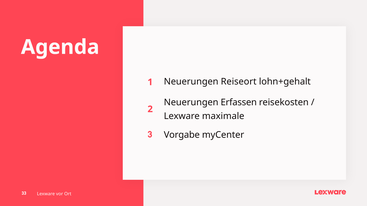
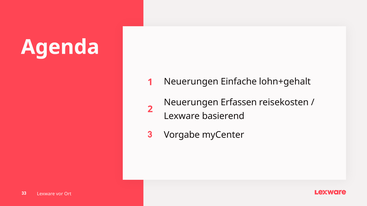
Reiseort: Reiseort -> Einfache
maximale: maximale -> basierend
